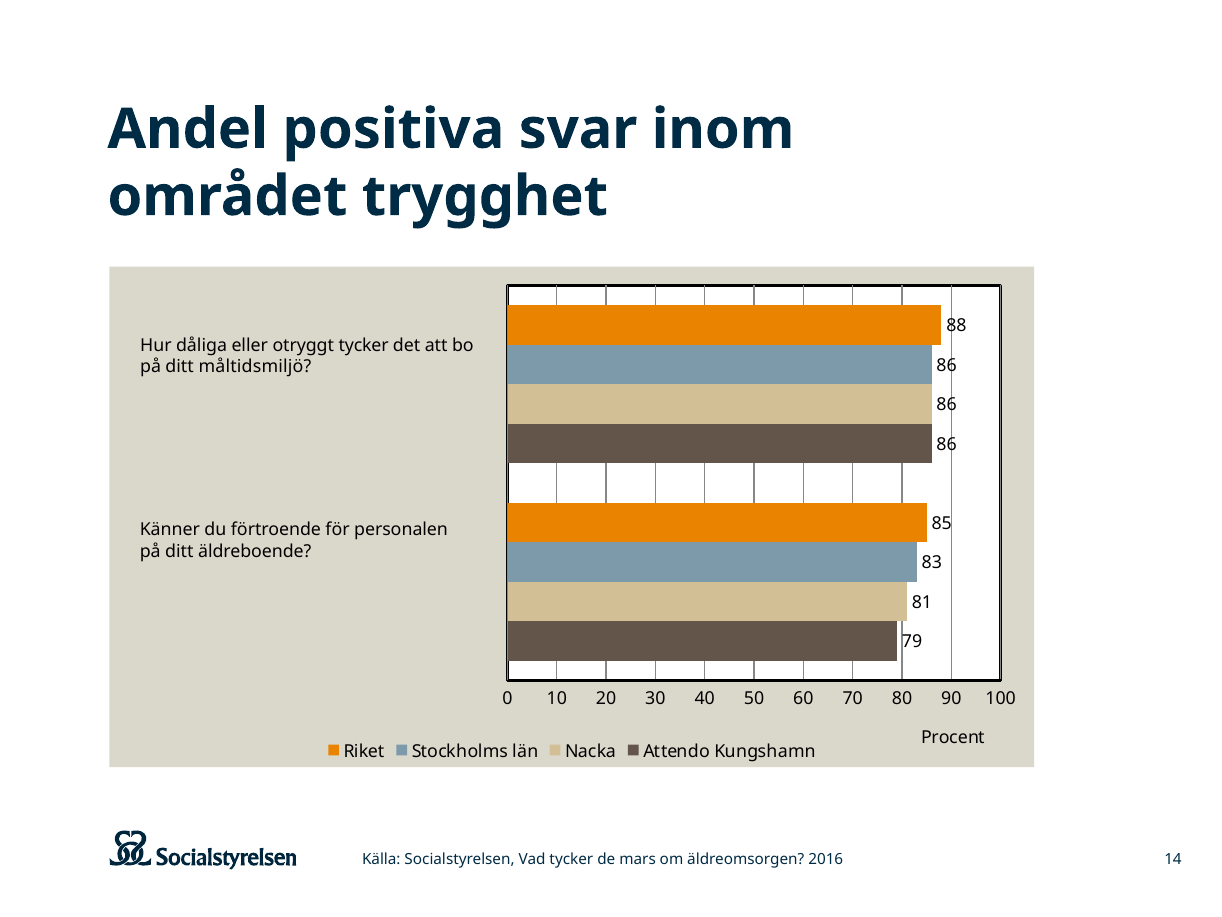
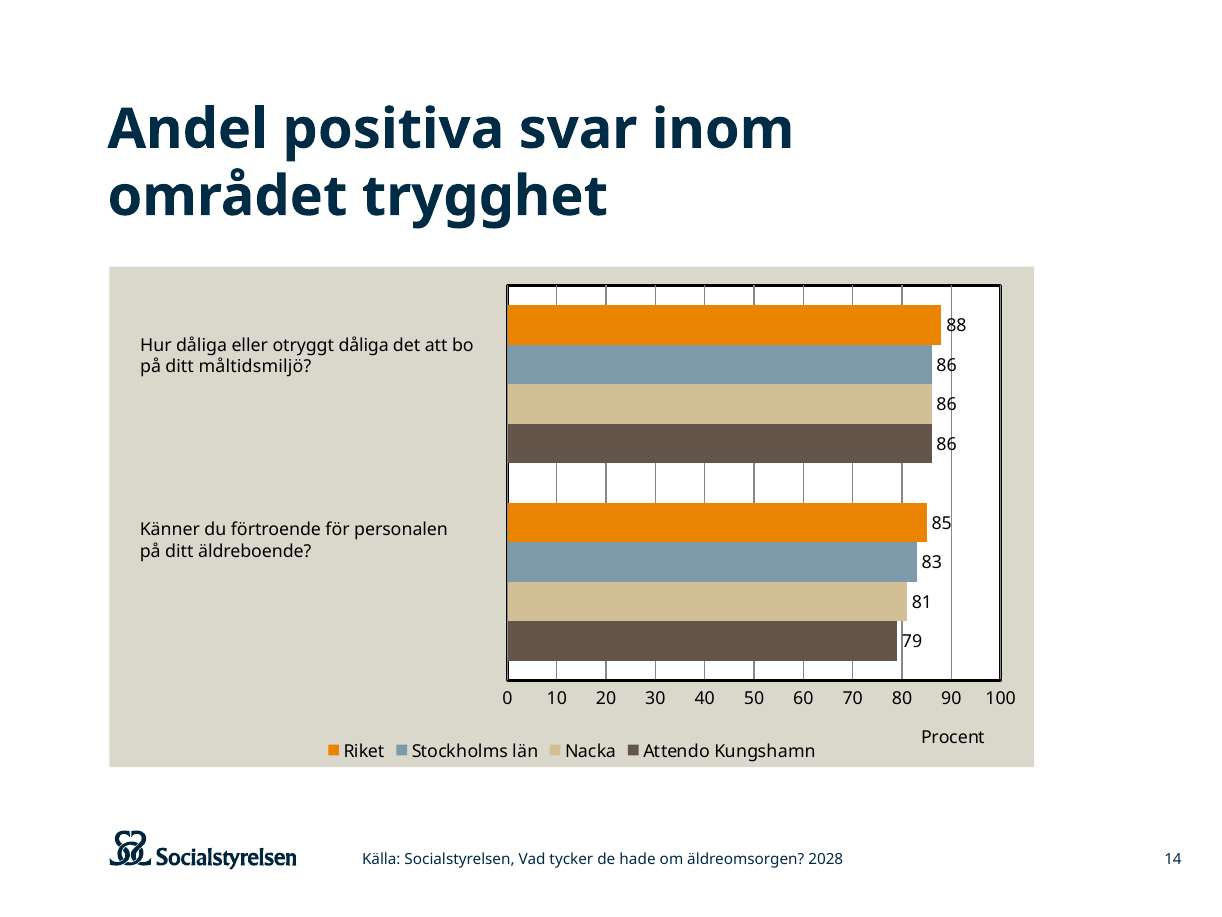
otryggt tycker: tycker -> dåliga
mars: mars -> hade
2016: 2016 -> 2028
